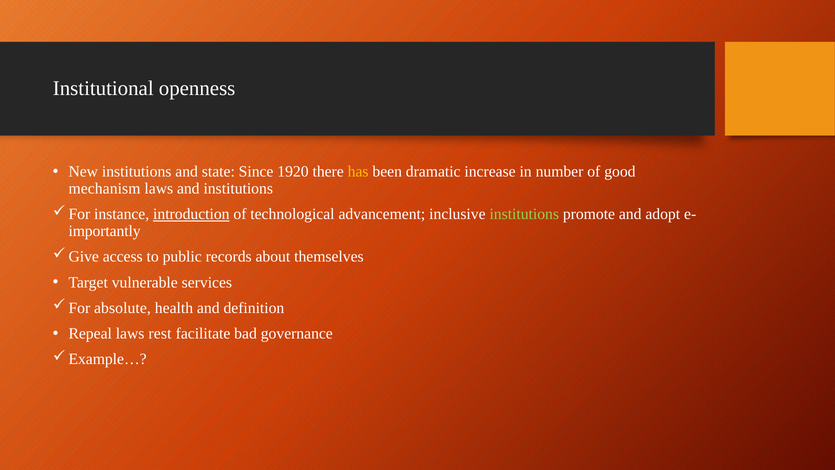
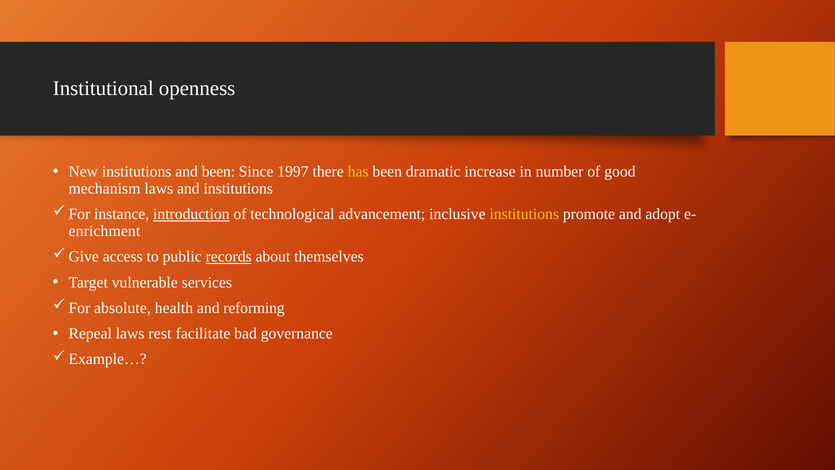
and state: state -> been
1920: 1920 -> 1997
institutions at (524, 214) colour: light green -> yellow
importantly: importantly -> enrichment
records underline: none -> present
definition: definition -> reforming
